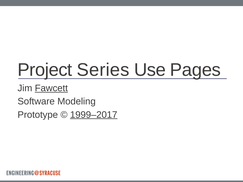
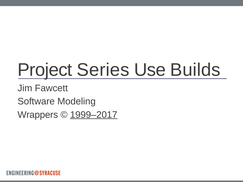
Pages: Pages -> Builds
Fawcett underline: present -> none
Prototype: Prototype -> Wrappers
